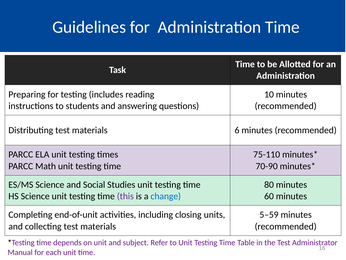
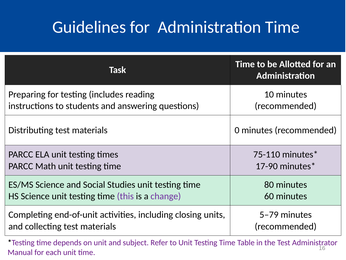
6: 6 -> 0
70-90: 70-90 -> 17-90
change colour: blue -> purple
5–59: 5–59 -> 5–79
